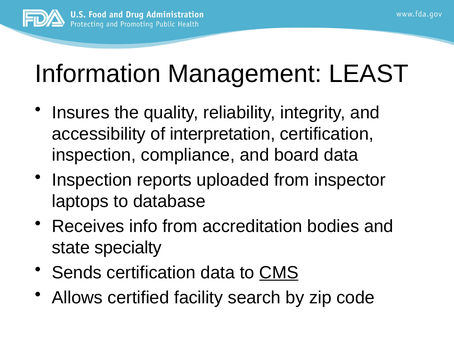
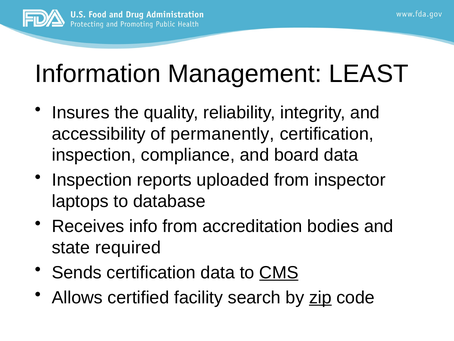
interpretation: interpretation -> permanently
specialty: specialty -> required
zip underline: none -> present
